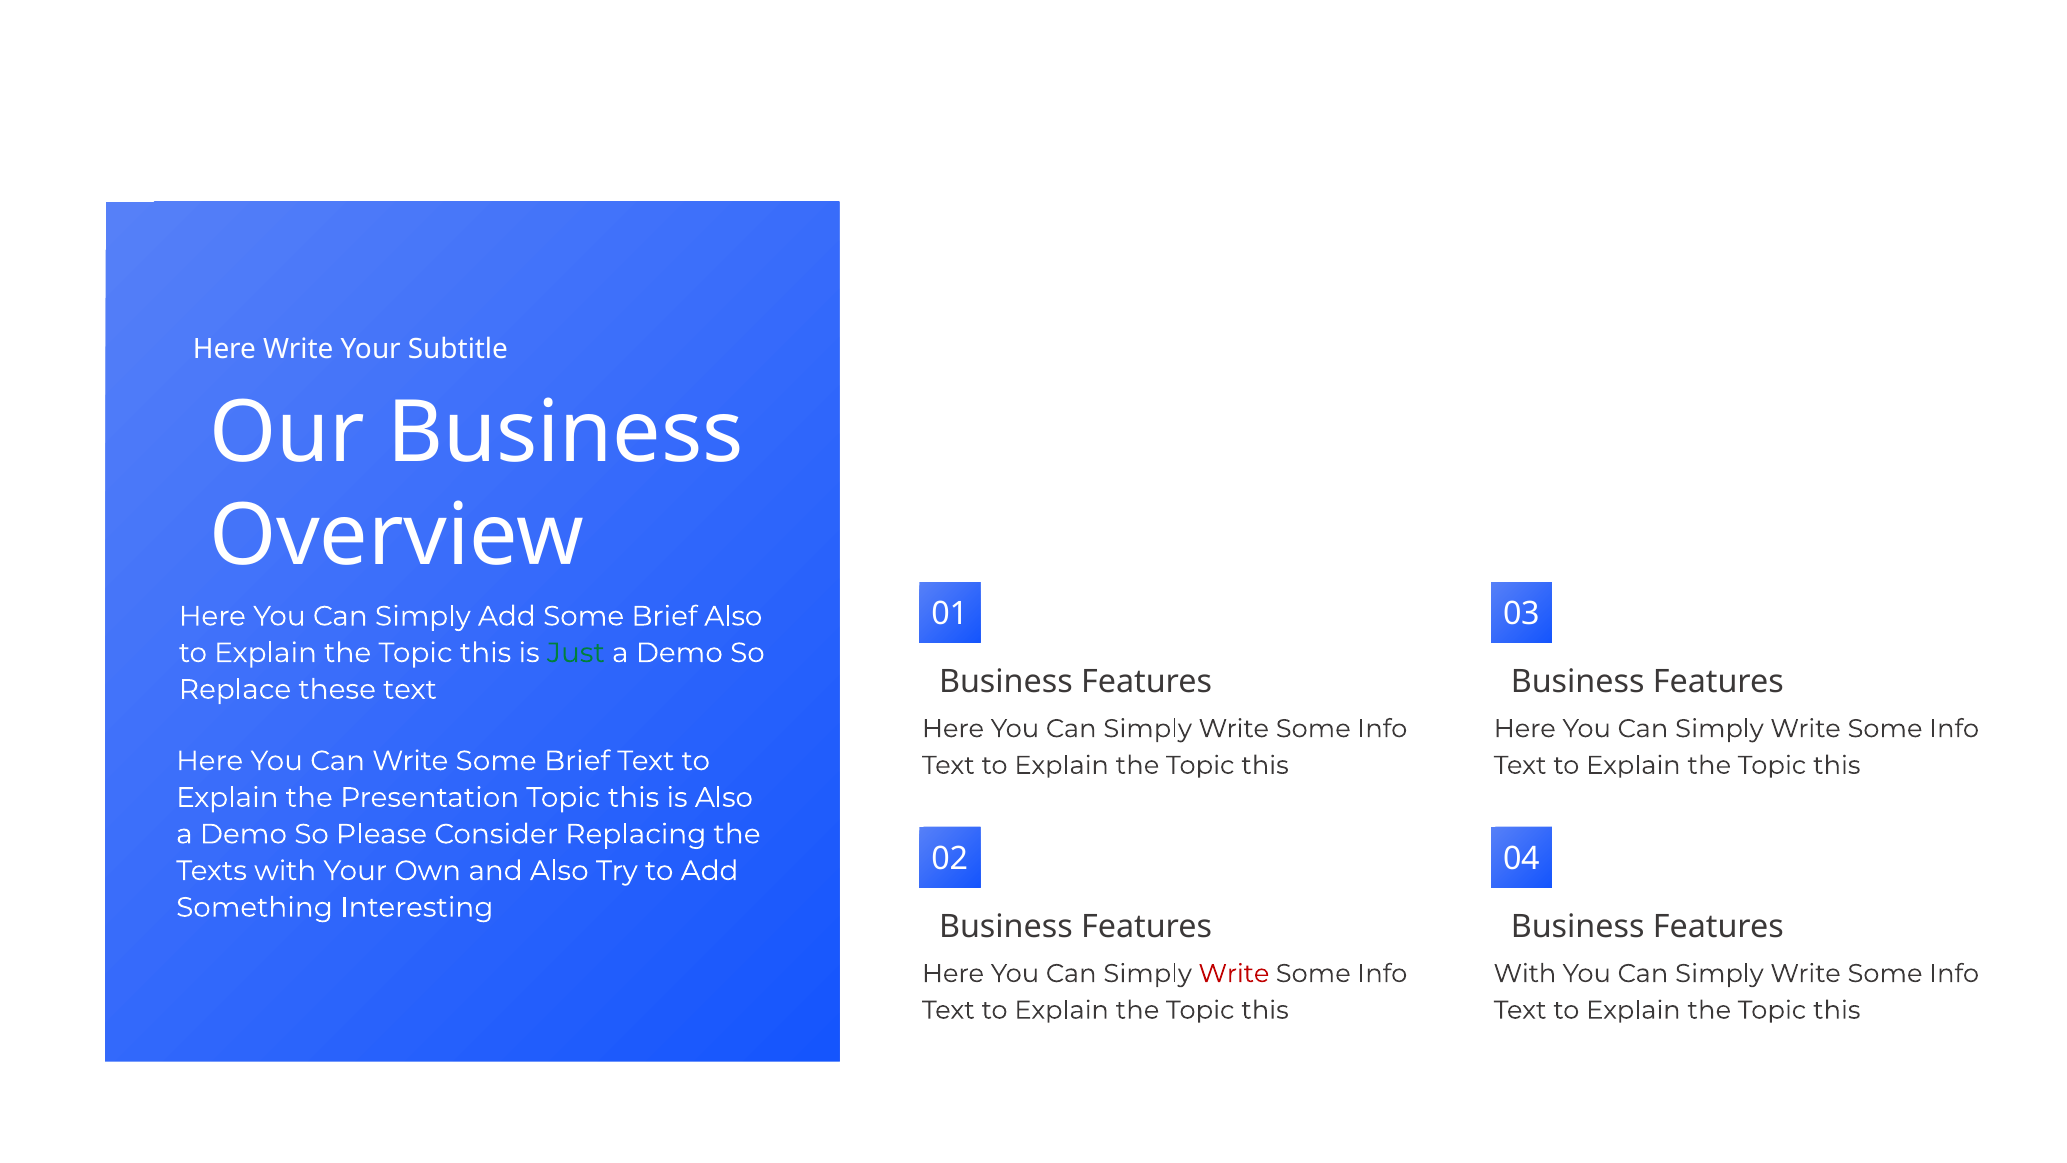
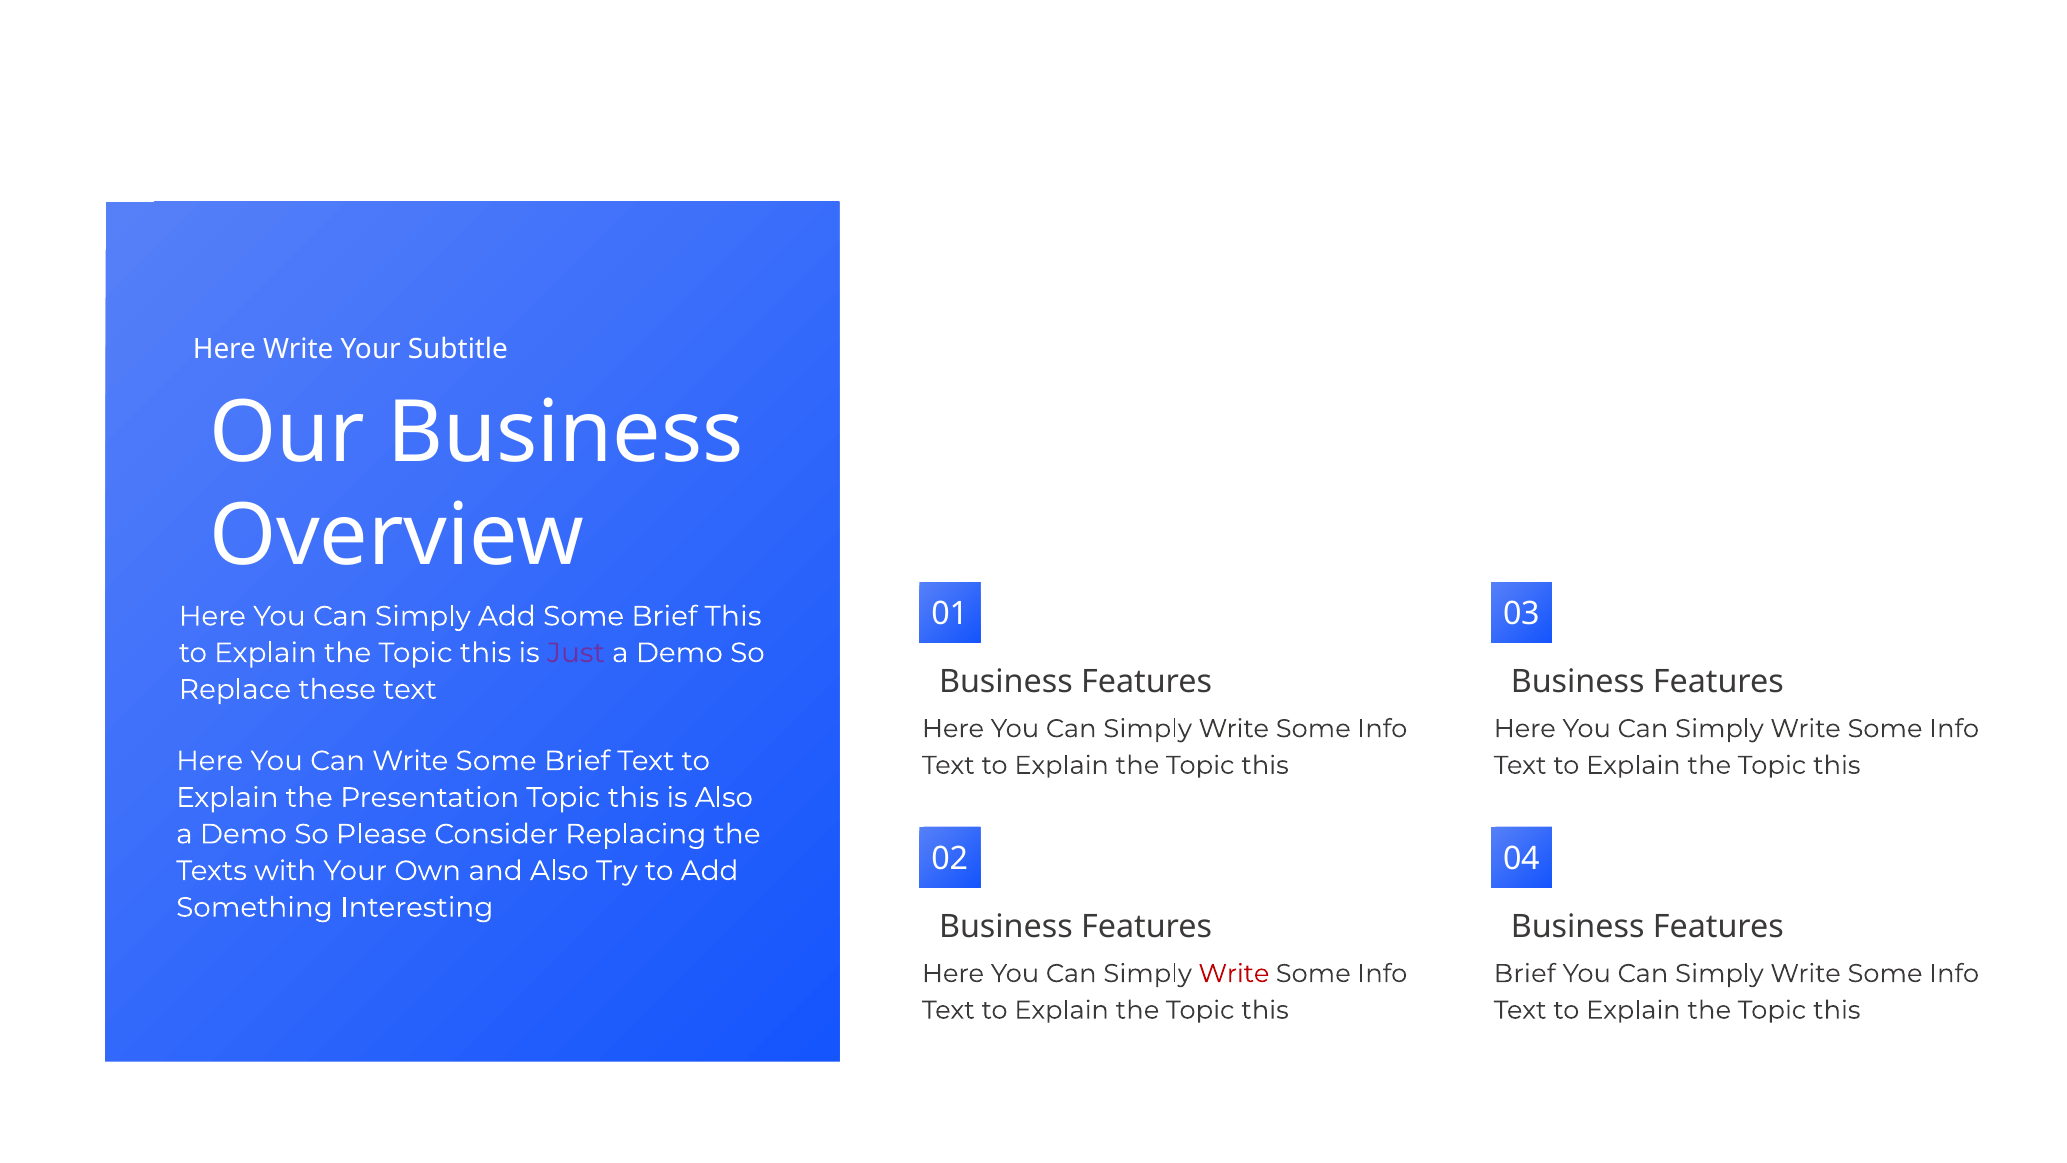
Brief Also: Also -> This
Just colour: green -> purple
With at (1525, 973): With -> Brief
